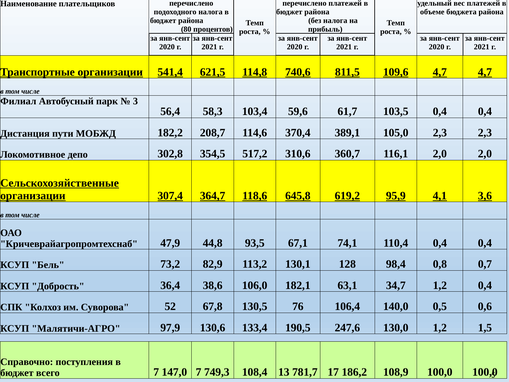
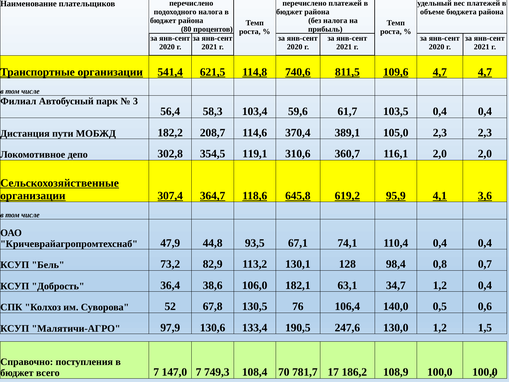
517,2: 517,2 -> 119,1
13: 13 -> 70
